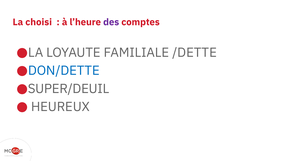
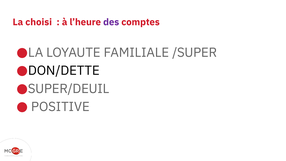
/DETTE: /DETTE -> /SUPER
DON/DETTE colour: blue -> black
HEUREUX: HEUREUX -> POSITIVE
